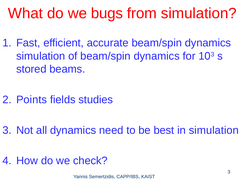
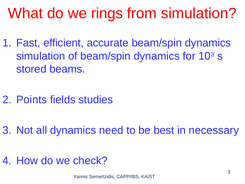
bugs: bugs -> rings
in simulation: simulation -> necessary
